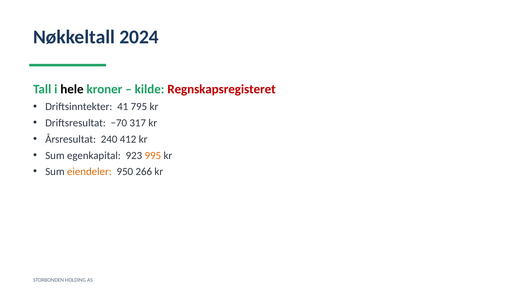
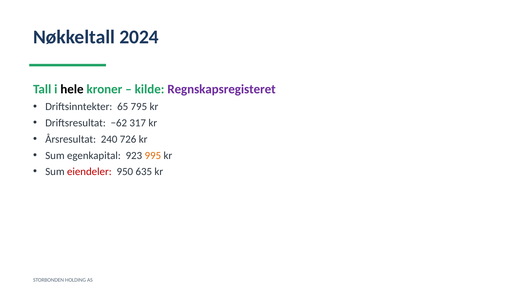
Regnskapsregisteret colour: red -> purple
41: 41 -> 65
−70: −70 -> −62
412: 412 -> 726
eiendeler colour: orange -> red
266: 266 -> 635
